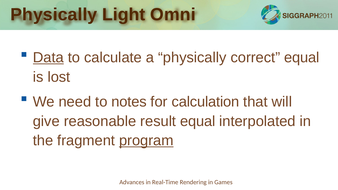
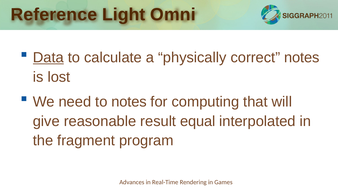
Physically at (54, 15): Physically -> Reference
correct equal: equal -> notes
calculation: calculation -> computing
program underline: present -> none
